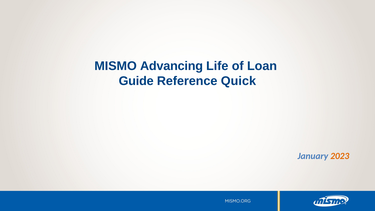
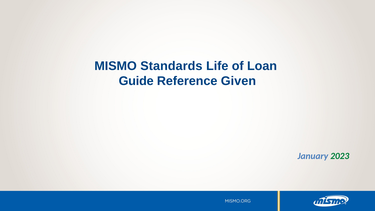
Advancing: Advancing -> Standards
Quick: Quick -> Given
2023 colour: orange -> green
